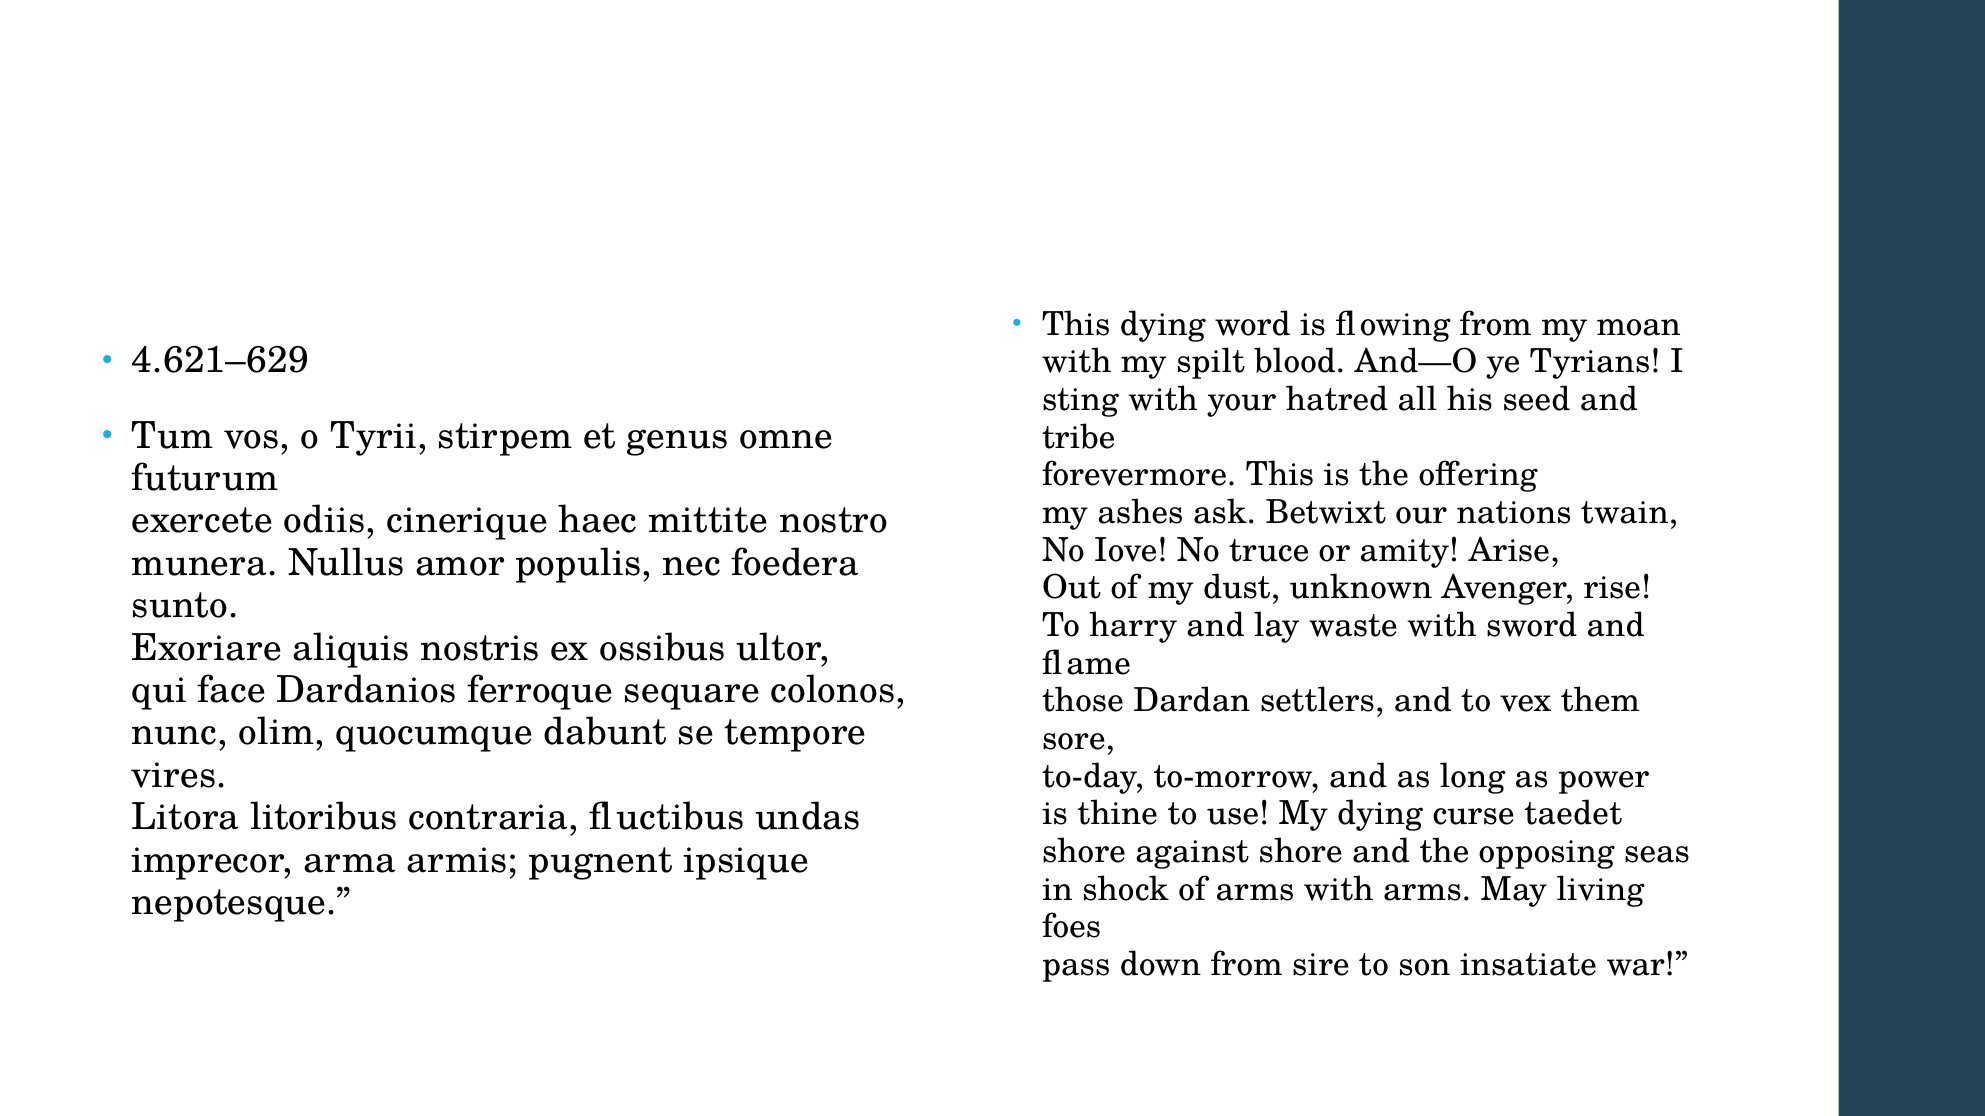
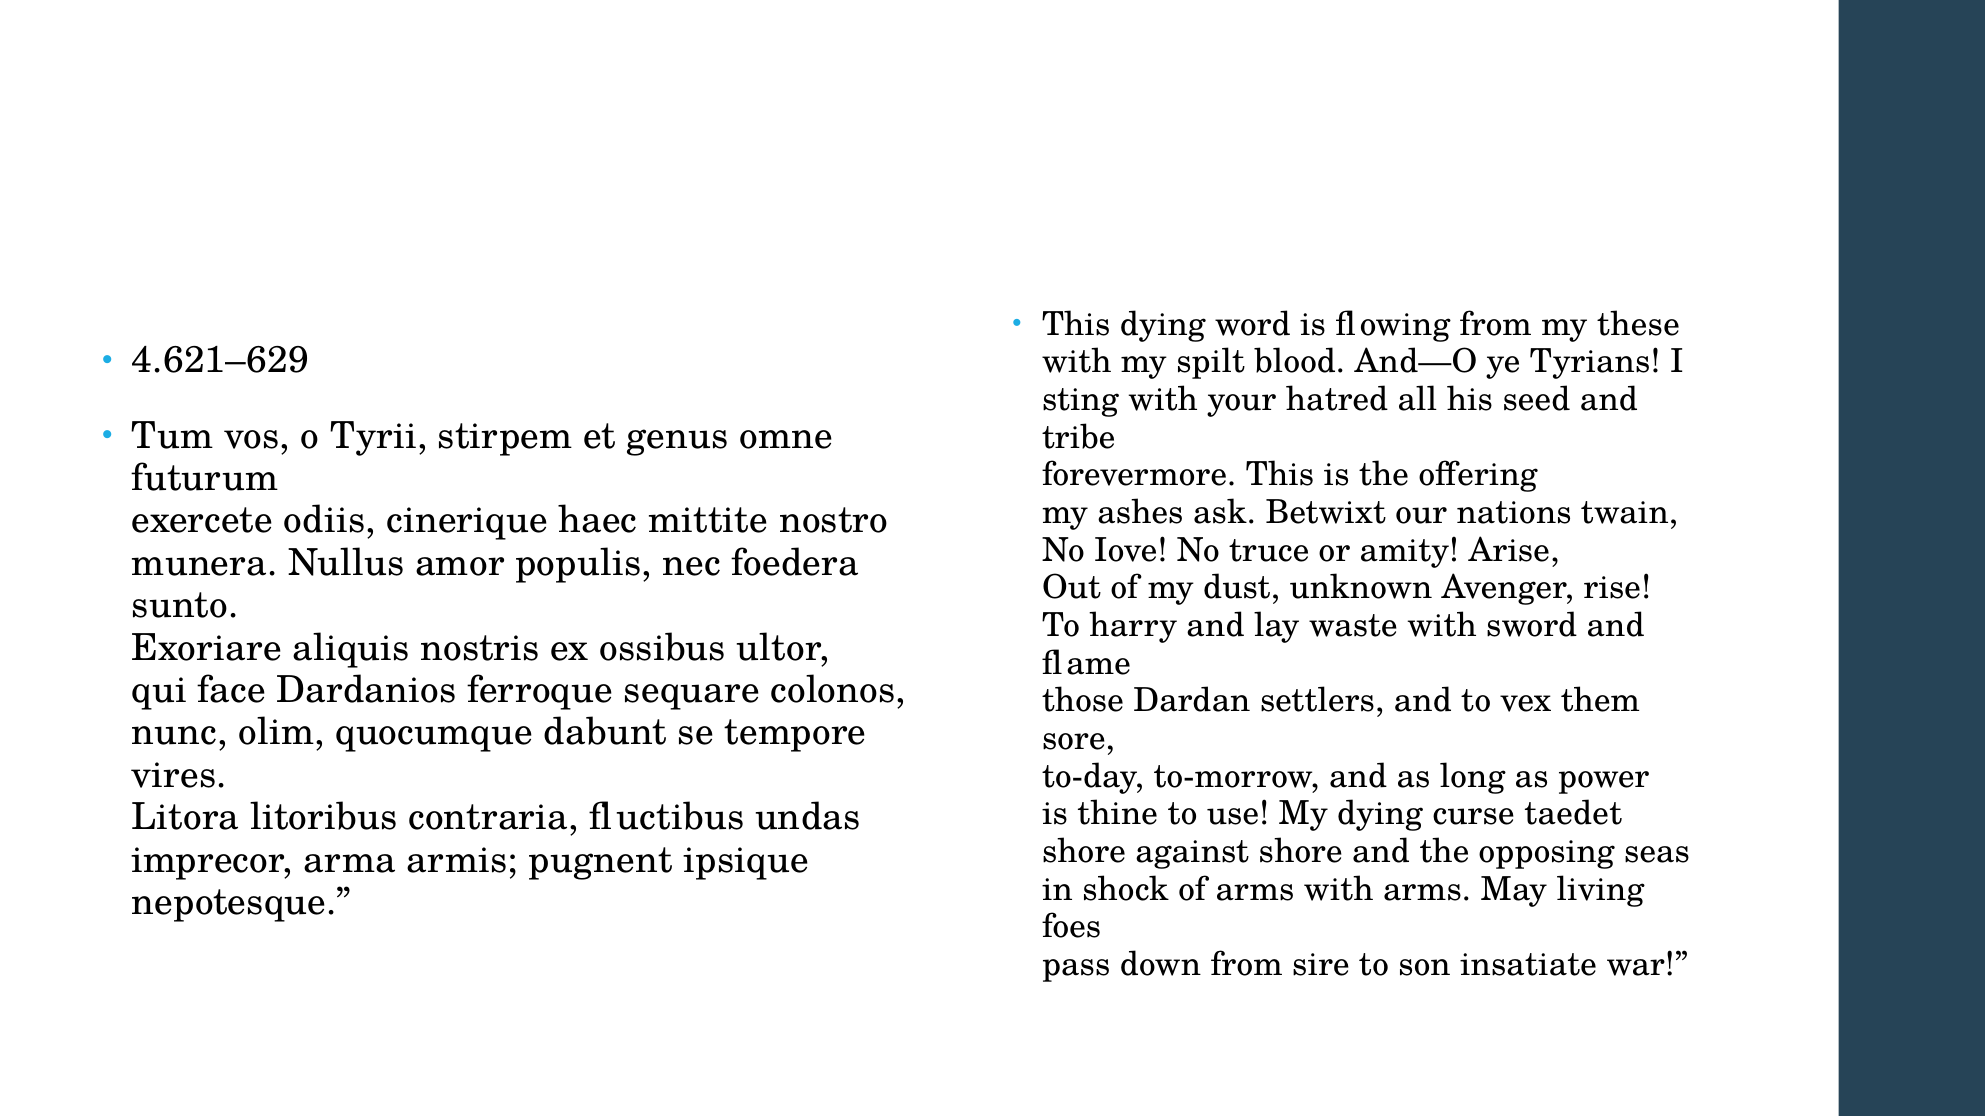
moan: moan -> these
